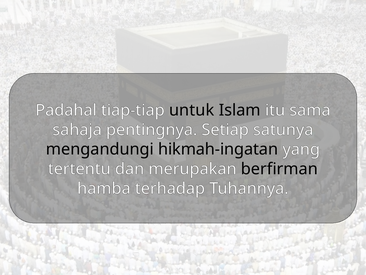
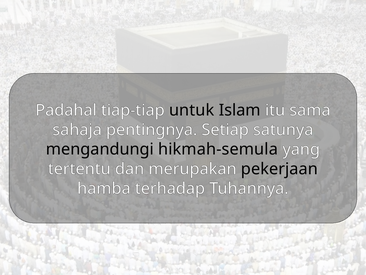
hikmah-ingatan: hikmah-ingatan -> hikmah-semula
berfirman: berfirman -> pekerjaan
